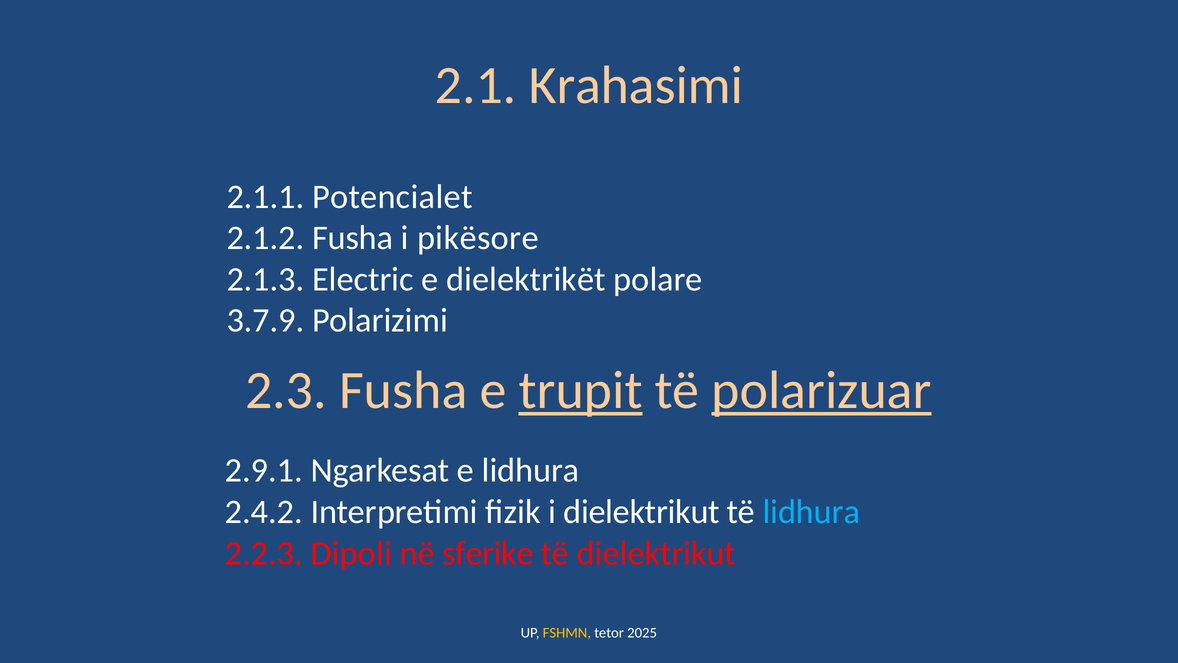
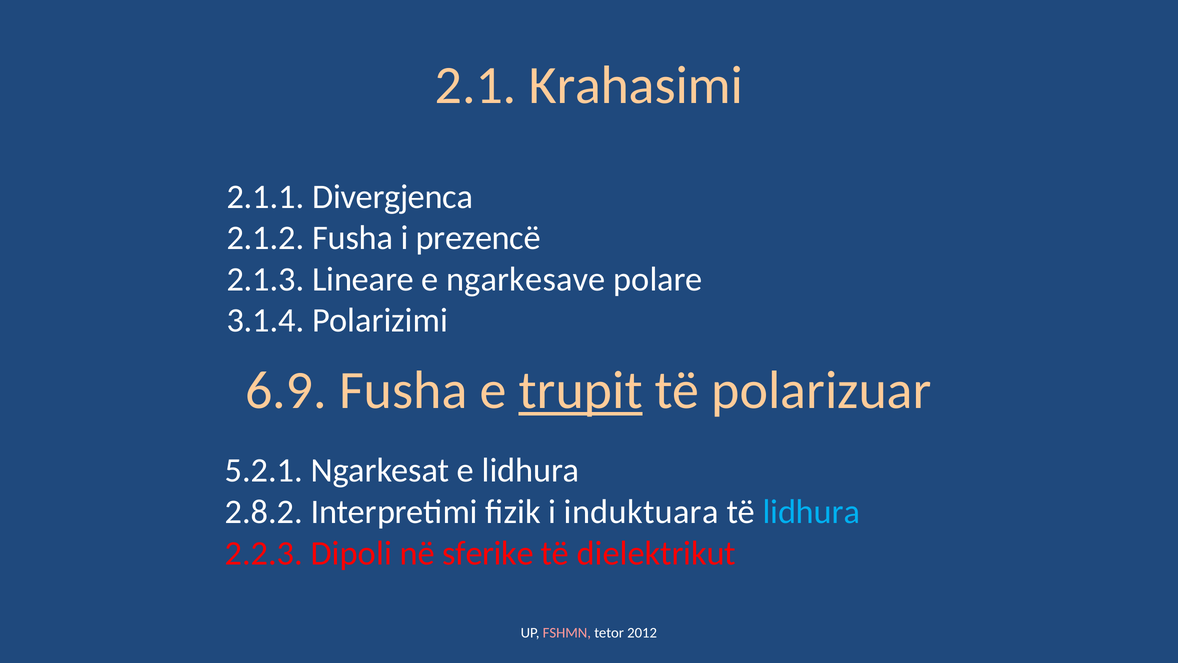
Potencialet: Potencialet -> Divergjenca
pikësore: pikësore -> prezencë
Electric: Electric -> Lineare
dielektrikët: dielektrikët -> ngarkesave
3.7.9: 3.7.9 -> 3.1.4
2.3: 2.3 -> 6.9
polarizuar underline: present -> none
2.9.1: 2.9.1 -> 5.2.1
2.4.2: 2.4.2 -> 2.8.2
i dielektrikut: dielektrikut -> induktuara
FSHMN colour: yellow -> pink
2025: 2025 -> 2012
